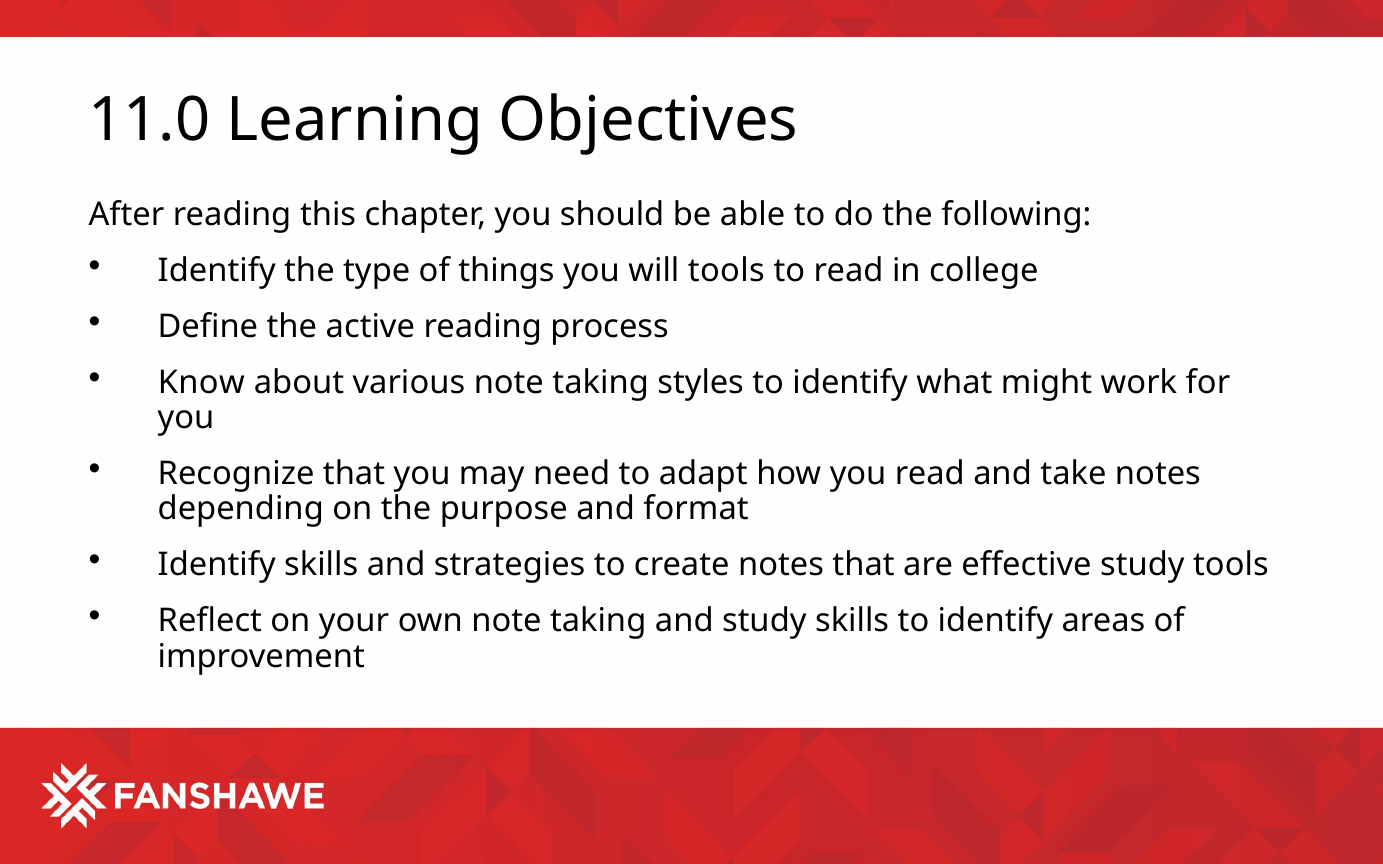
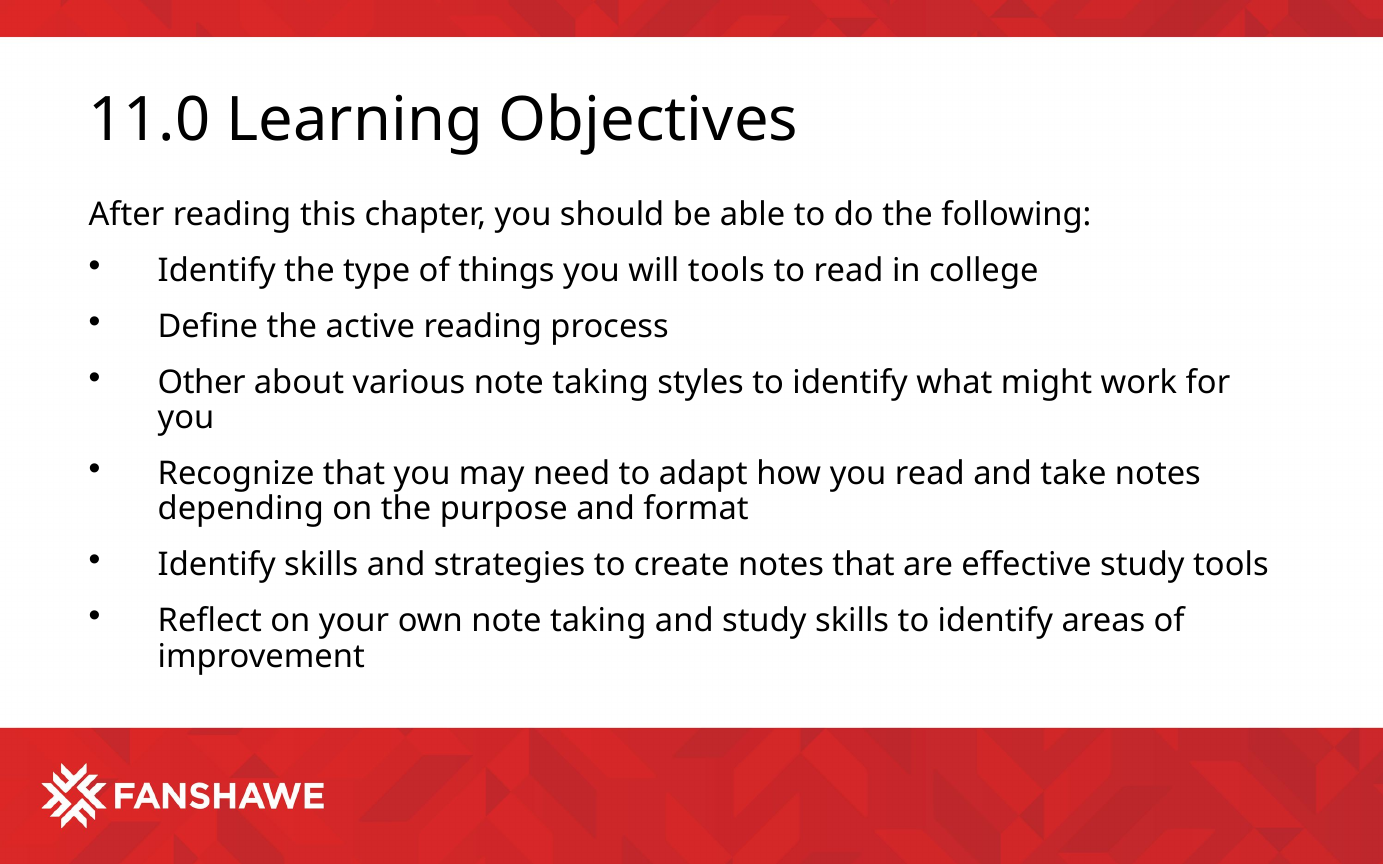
Know: Know -> Other
